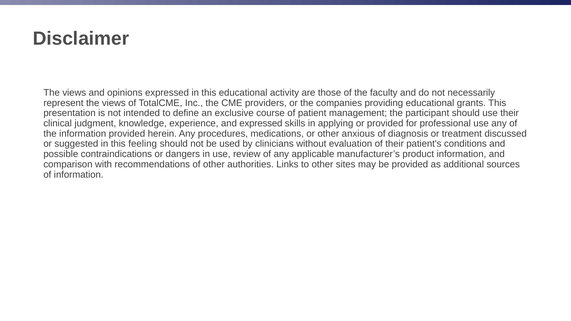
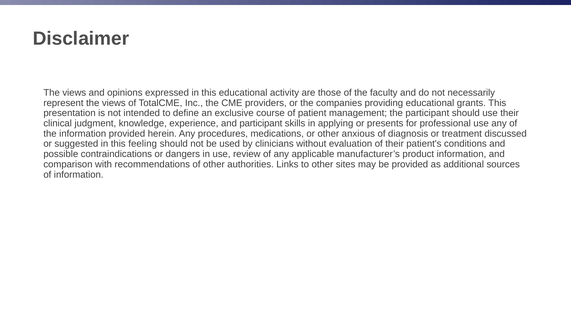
and expressed: expressed -> participant
or provided: provided -> presents
